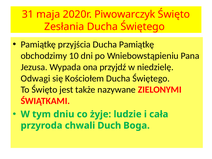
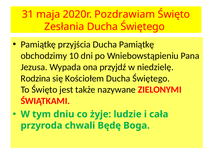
Piwowarczyk: Piwowarczyk -> Pozdrawiam
Odwagi: Odwagi -> Rodzina
Duch: Duch -> Będę
